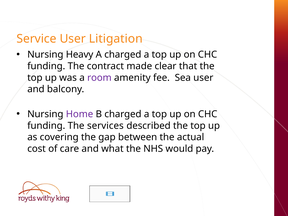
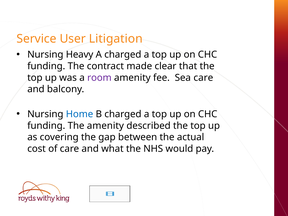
Sea user: user -> care
Home colour: purple -> blue
The services: services -> amenity
